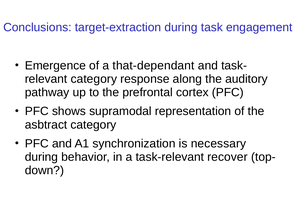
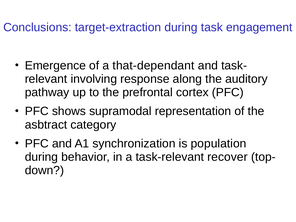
category at (94, 79): category -> involving
necessary: necessary -> population
